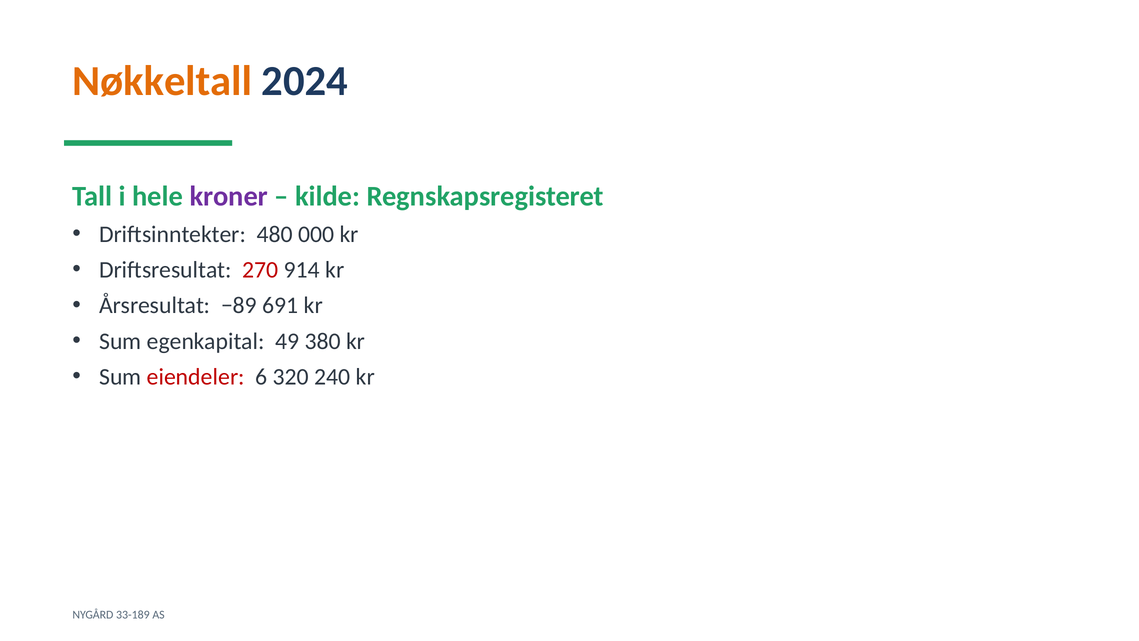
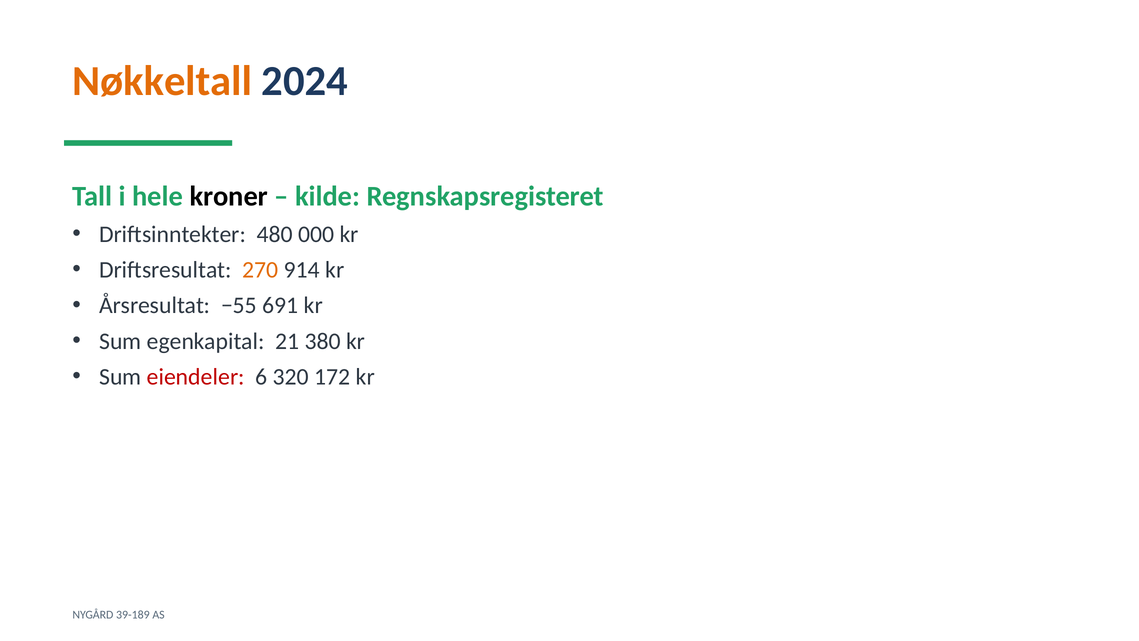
kroner colour: purple -> black
270 colour: red -> orange
−89: −89 -> −55
49: 49 -> 21
240: 240 -> 172
33-189: 33-189 -> 39-189
